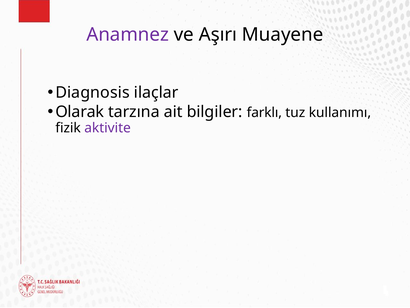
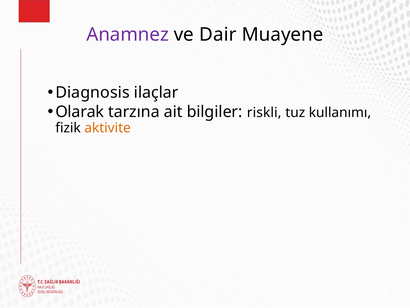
Aşırı: Aşırı -> Dair
farklı: farklı -> riskli
aktivite colour: purple -> orange
